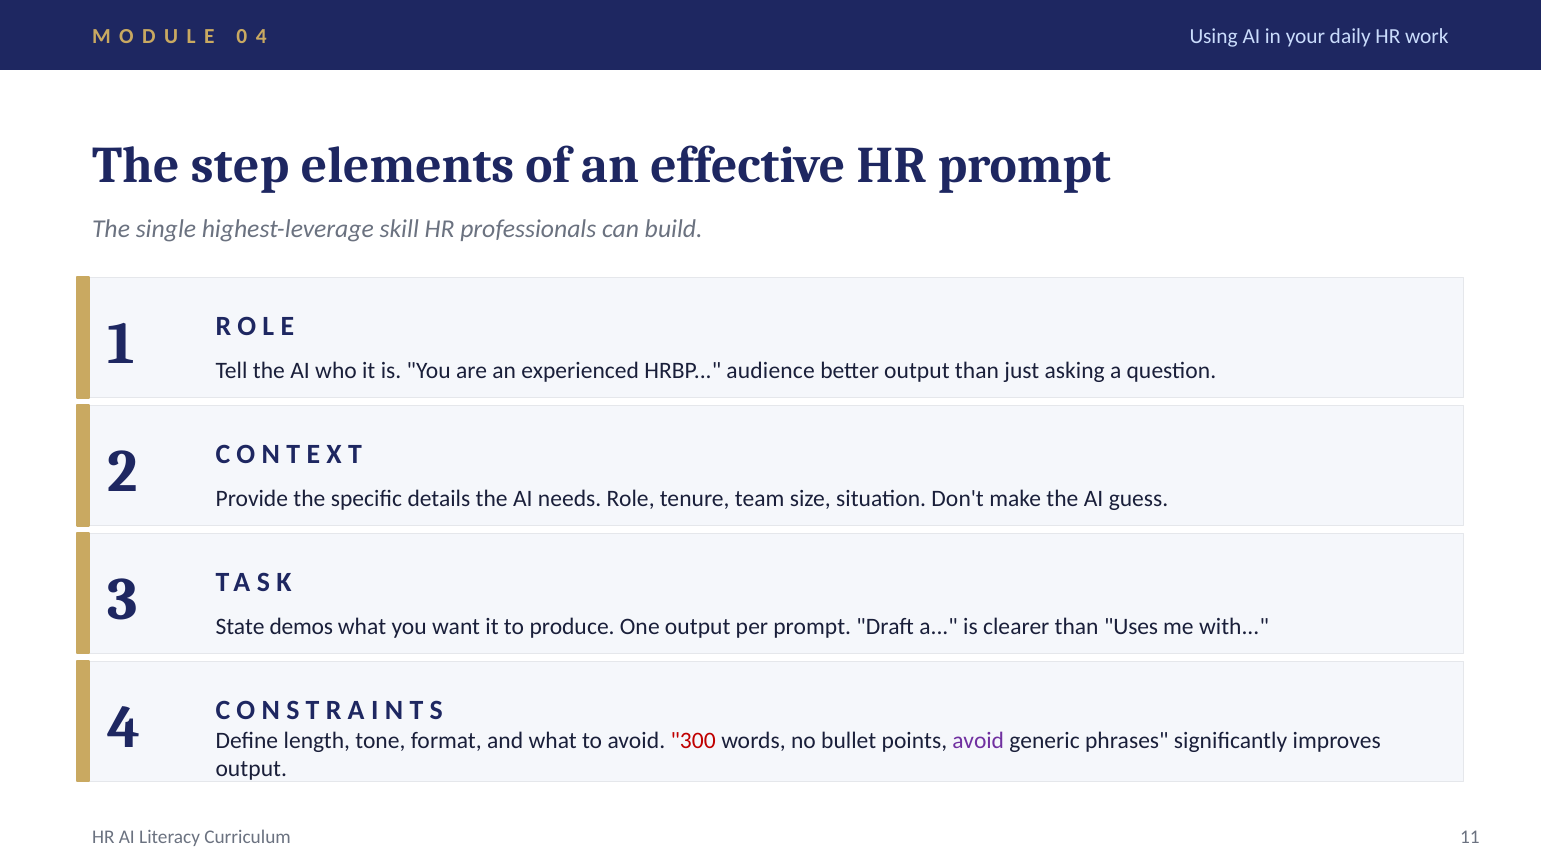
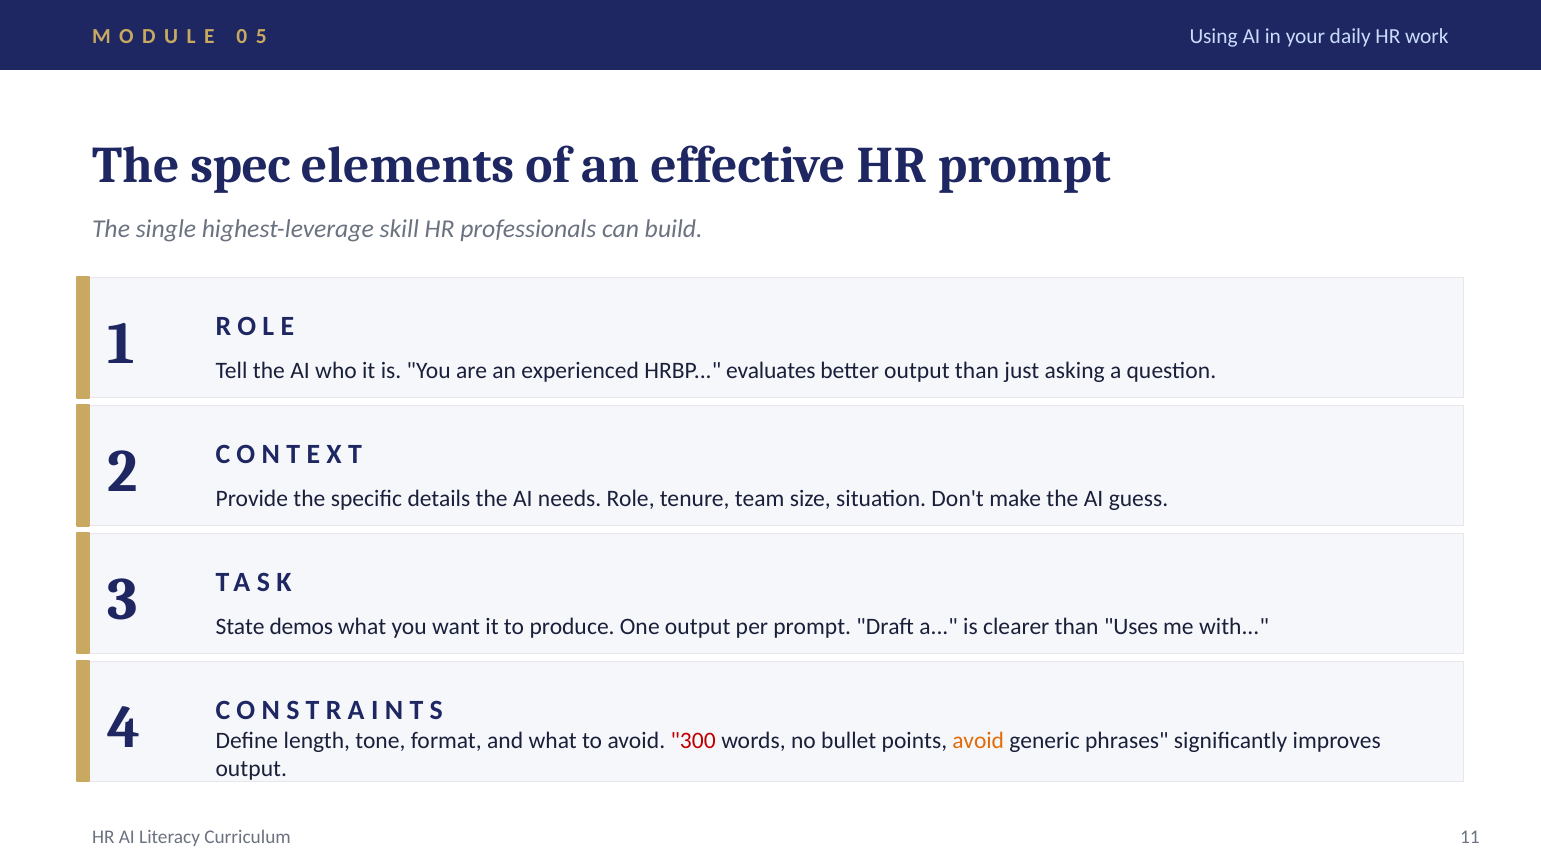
4 at (261, 37): 4 -> 5
step: step -> spec
audience: audience -> evaluates
avoid at (978, 740) colour: purple -> orange
